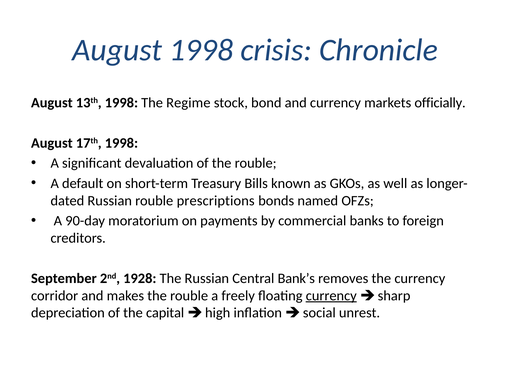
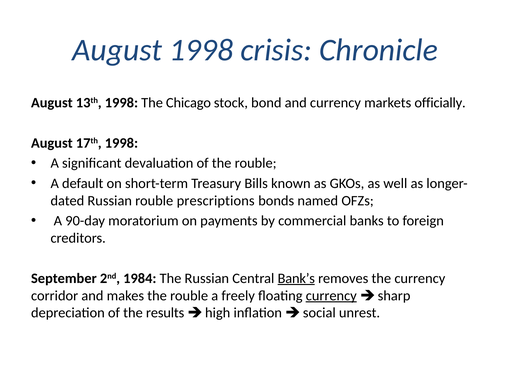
Regime: Regime -> Chicago
1928: 1928 -> 1984
Bank’s underline: none -> present
capital: capital -> results
